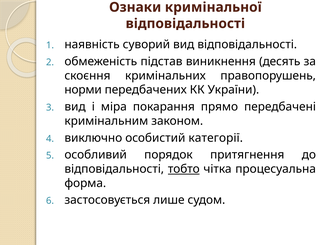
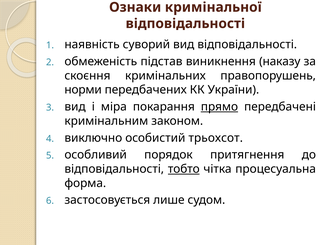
десять: десять -> наказу
прямо underline: none -> present
категорії: категорії -> трьохсот
